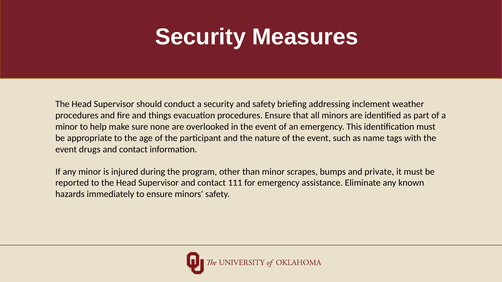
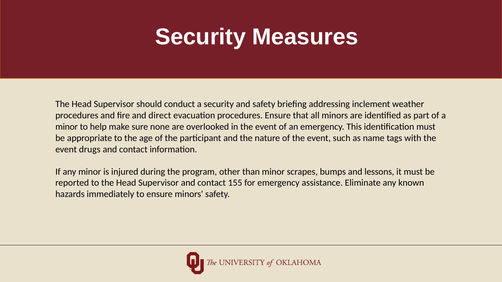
things: things -> direct
private: private -> lessons
111: 111 -> 155
